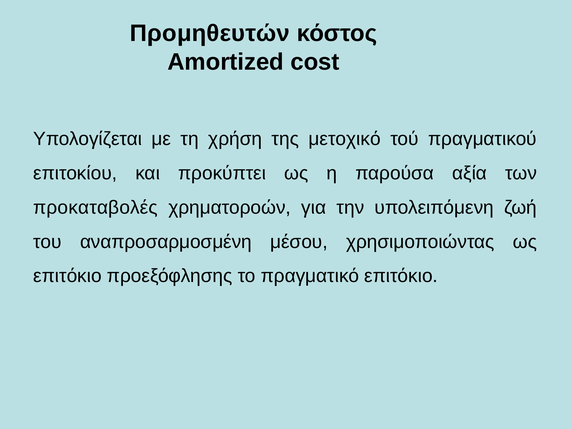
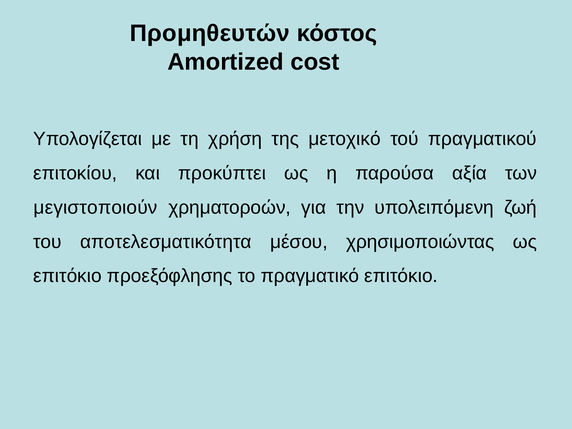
προκαταβολές: προκαταβολές -> μεγιστοποιούν
αναπροσαρμοσμένη: αναπροσαρμοσμένη -> αποτελεσματικότητα
